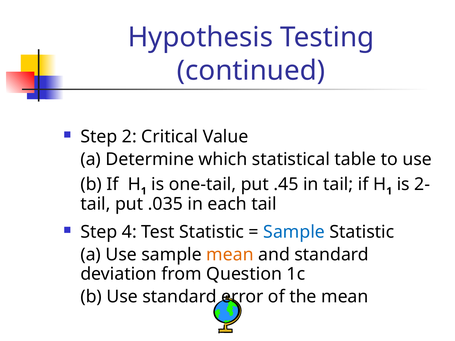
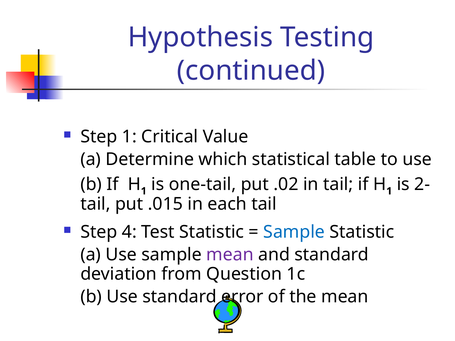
Step 2: 2 -> 1
.45: .45 -> .02
.035: .035 -> .015
mean at (230, 255) colour: orange -> purple
